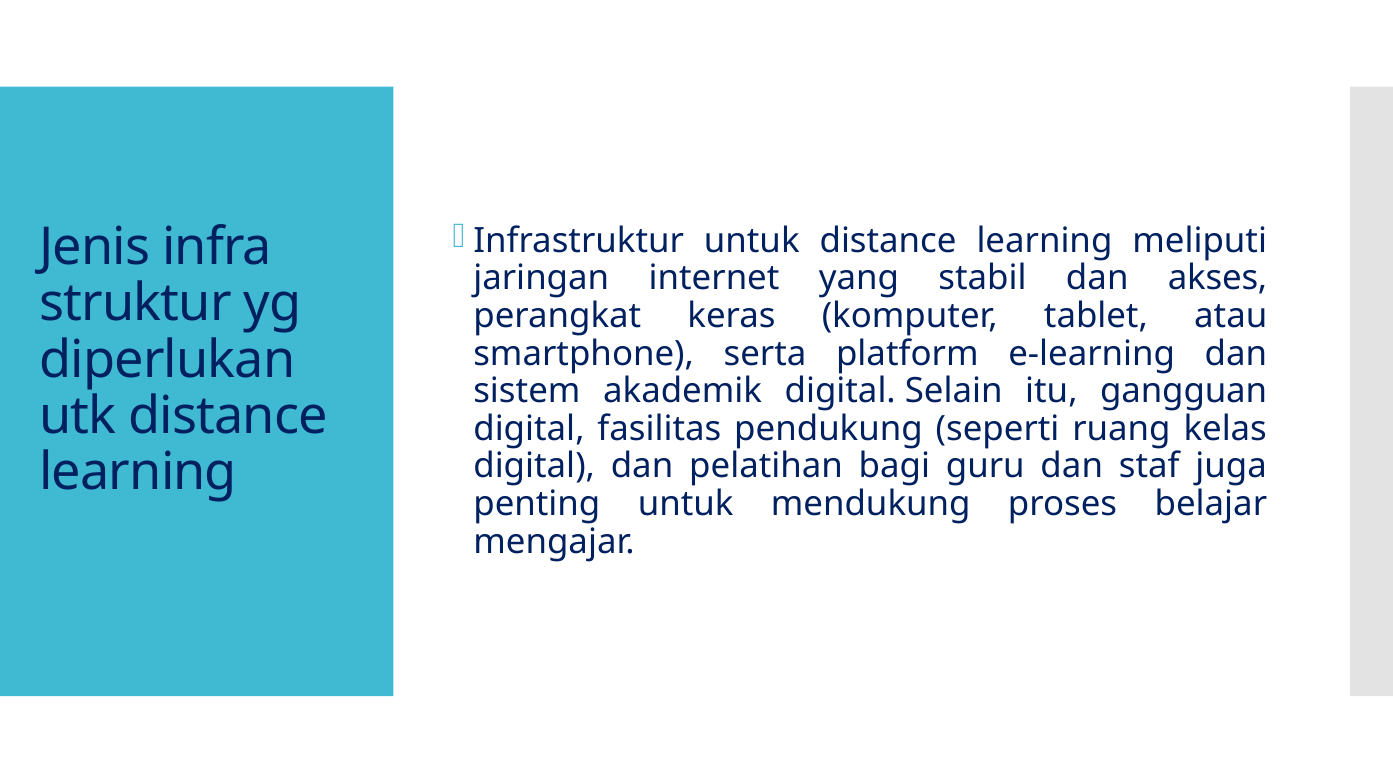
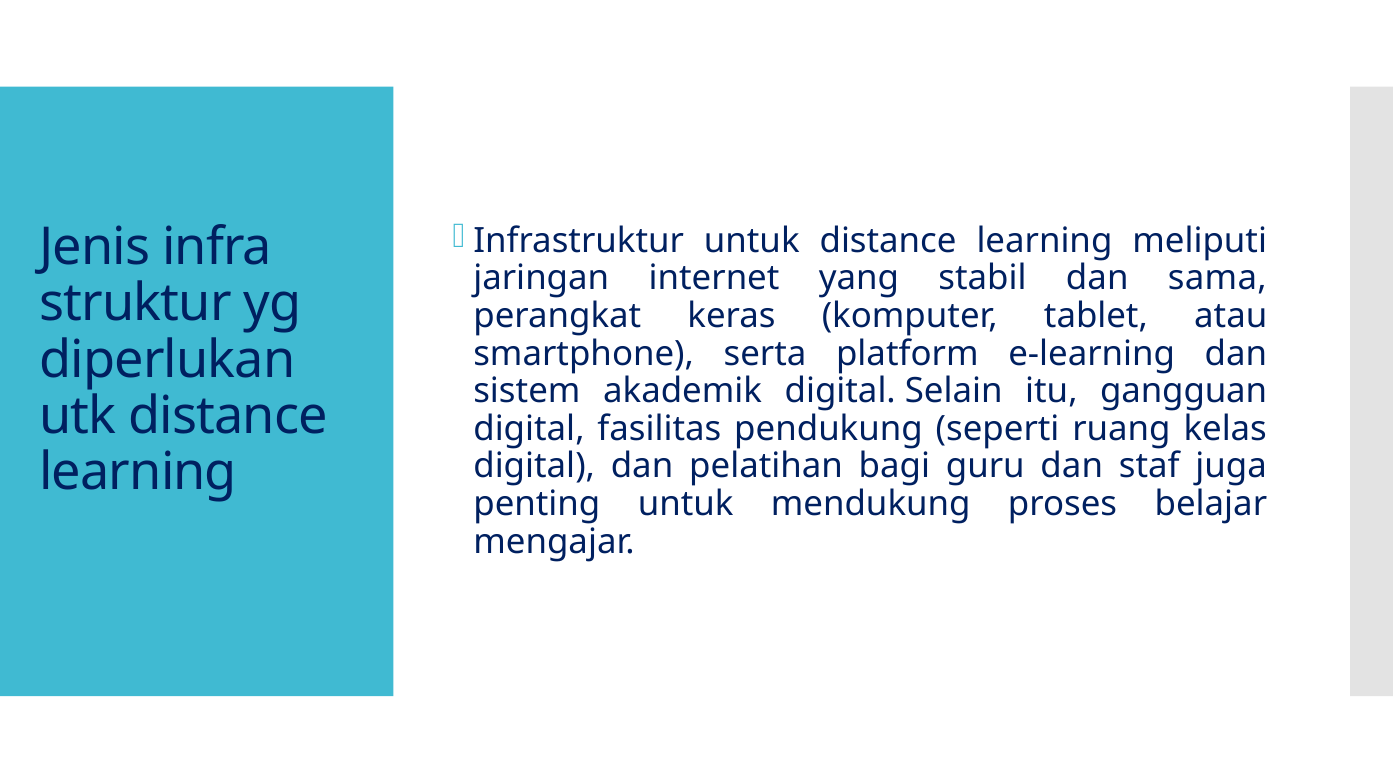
akses: akses -> sama
